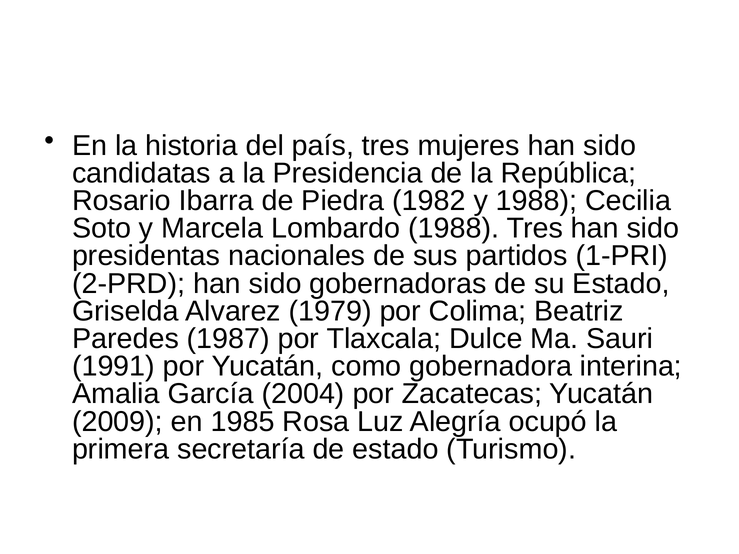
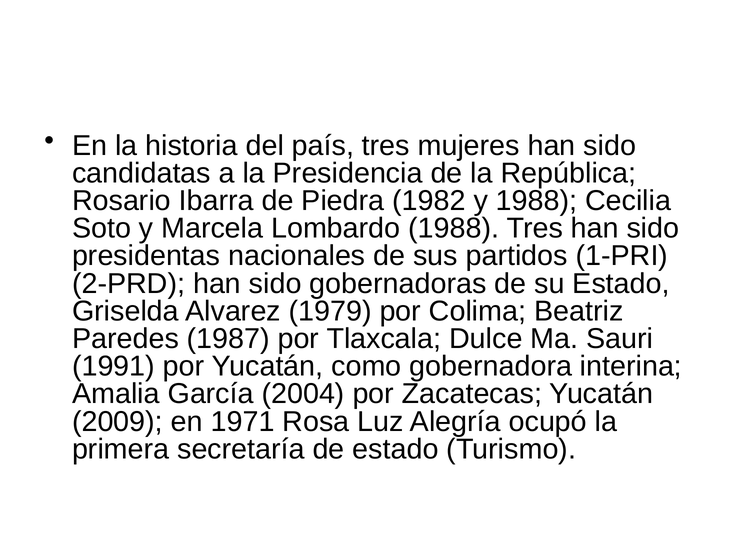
1985: 1985 -> 1971
